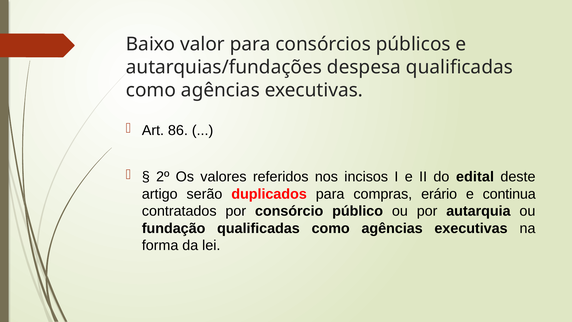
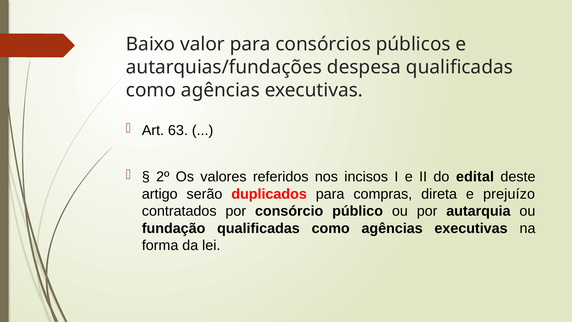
86: 86 -> 63
erário: erário -> direta
continua: continua -> prejuízo
